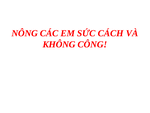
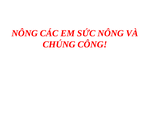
SỨC CÁCH: CÁCH -> NÔNG
KHÔNG: KHÔNG -> CHÚNG
